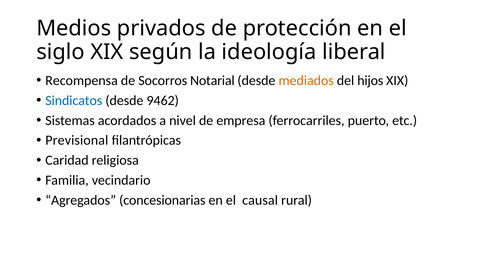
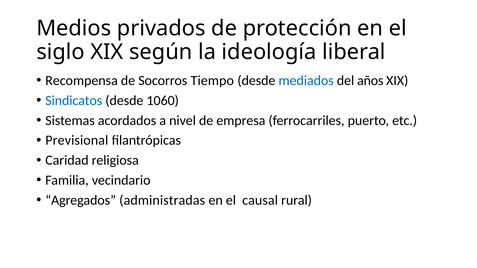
Notarial: Notarial -> Tiempo
mediados colour: orange -> blue
hijos: hijos -> años
9462: 9462 -> 1060
concesionarias: concesionarias -> administradas
